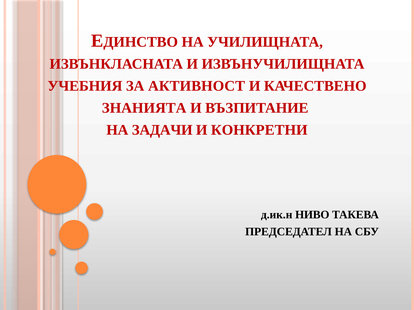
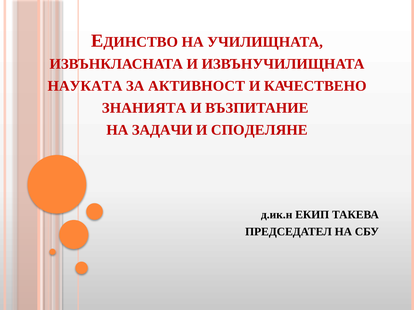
УЧЕБНИЯ: УЧЕБНИЯ -> НАУКАТА
КОНКРЕТНИ: КОНКРЕТНИ -> СПОДЕЛЯНЕ
НИВО: НИВО -> ЕКИП
